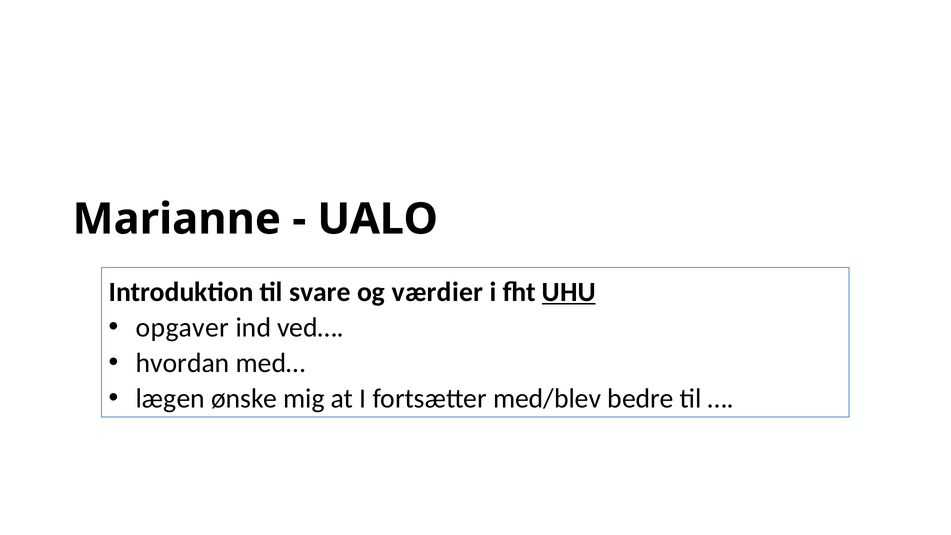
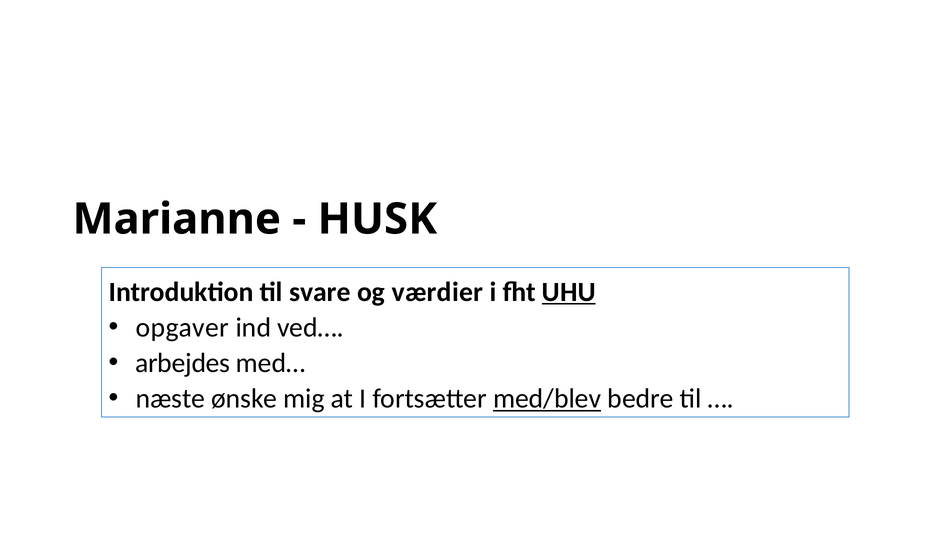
UALO: UALO -> HUSK
hvordan: hvordan -> arbejdes
lægen: lægen -> næste
med/blev underline: none -> present
